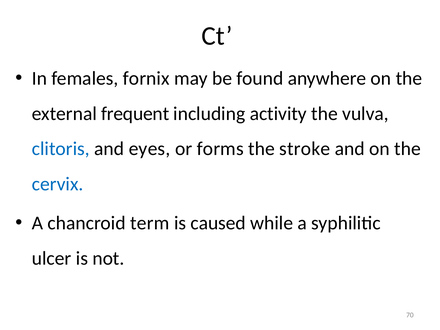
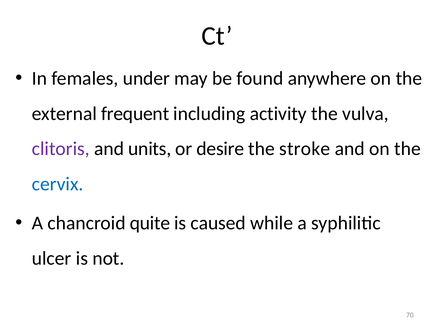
fornix: fornix -> under
clitoris colour: blue -> purple
eyes: eyes -> units
forms: forms -> desire
term: term -> quite
